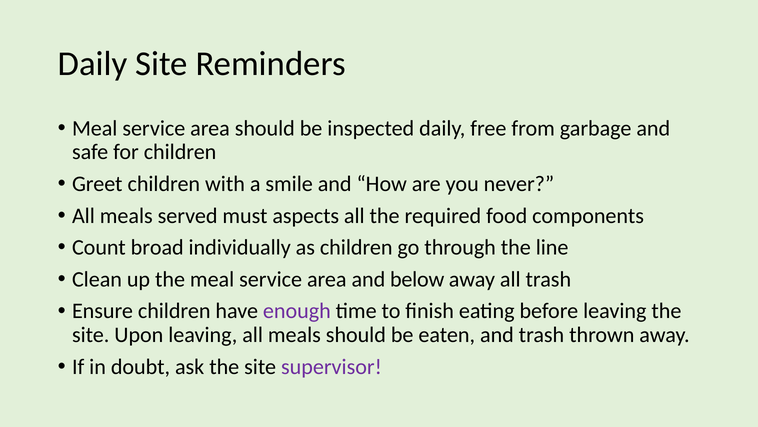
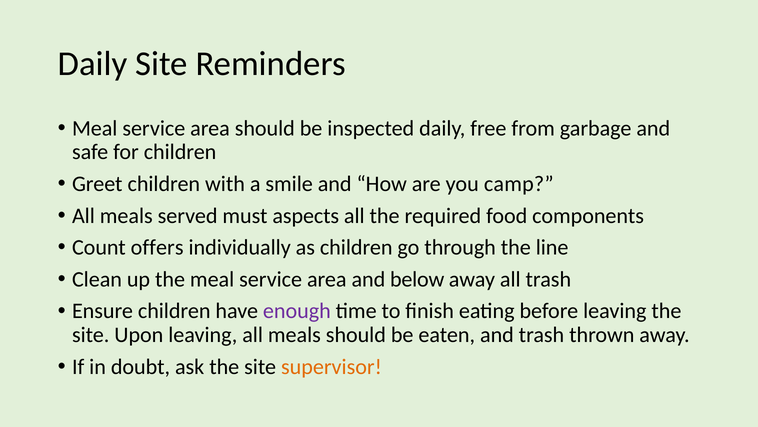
never: never -> camp
broad: broad -> offers
supervisor colour: purple -> orange
